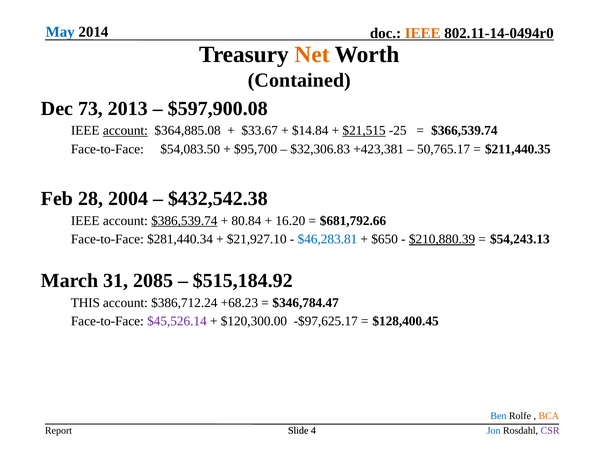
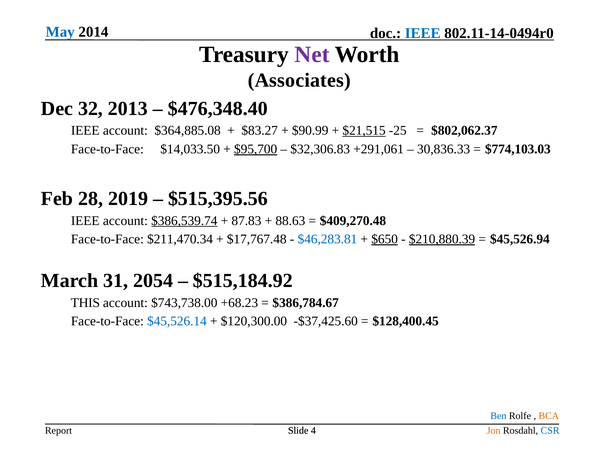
IEEE at (423, 33) colour: orange -> blue
Net colour: orange -> purple
Contained: Contained -> Associates
73: 73 -> 32
$597,900.08: $597,900.08 -> $476,348.40
account at (125, 131) underline: present -> none
$33.67: $33.67 -> $83.27
$14.84: $14.84 -> $90.99
$366,539.74: $366,539.74 -> $802,062.37
$54,083.50: $54,083.50 -> $14,033.50
$95,700 underline: none -> present
+423,381: +423,381 -> +291,061
50,765.17: 50,765.17 -> 30,836.33
$211,440.35: $211,440.35 -> $774,103.03
2004: 2004 -> 2019
$432,542.38: $432,542.38 -> $515,395.56
80.84: 80.84 -> 87.83
16.20: 16.20 -> 88.63
$681,792.66: $681,792.66 -> $409,270.48
$281,440.34: $281,440.34 -> $211,470.34
$21,927.10: $21,927.10 -> $17,767.48
$650 underline: none -> present
$54,243.13: $54,243.13 -> $45,526.94
2085: 2085 -> 2054
$386,712.24: $386,712.24 -> $743,738.00
$346,784.47: $346,784.47 -> $386,784.67
$45,526.14 colour: purple -> blue
-$97,625.17: -$97,625.17 -> -$37,425.60
Jon colour: blue -> orange
CSR colour: purple -> blue
